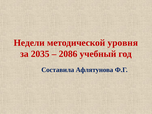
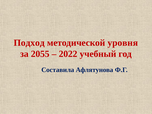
Недели: Недели -> Подход
2035: 2035 -> 2055
2086: 2086 -> 2022
